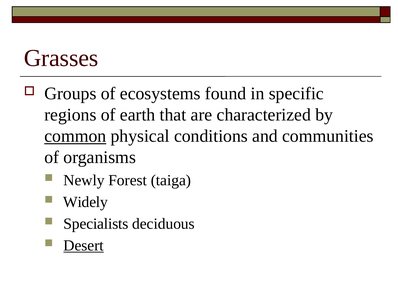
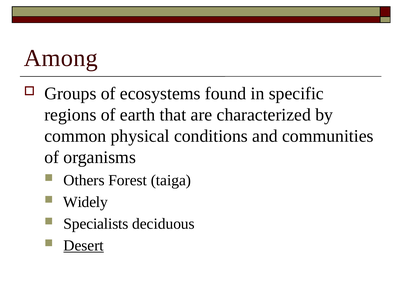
Grasses: Grasses -> Among
common underline: present -> none
Newly: Newly -> Others
